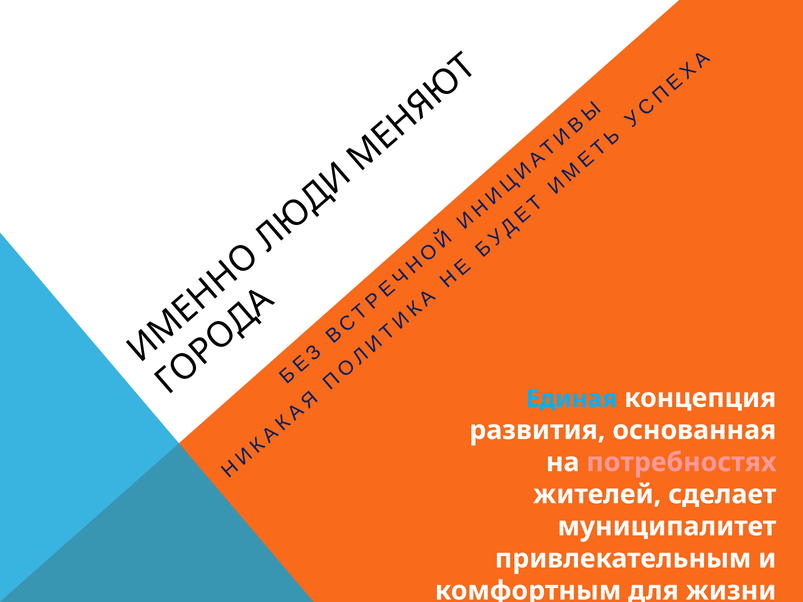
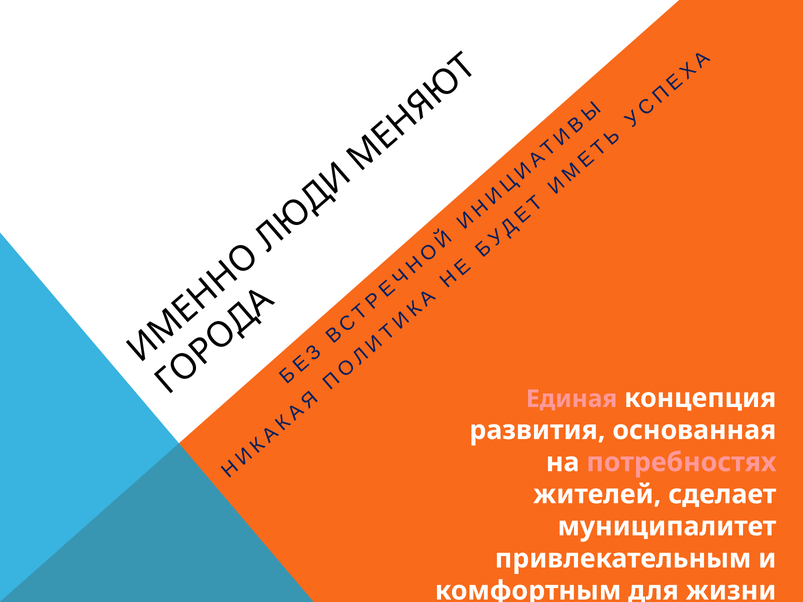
Единая colour: light blue -> pink
